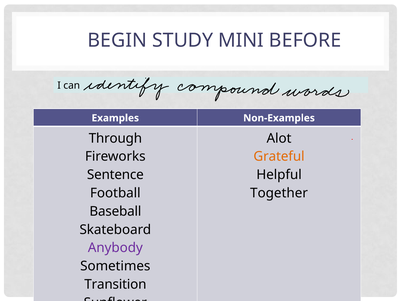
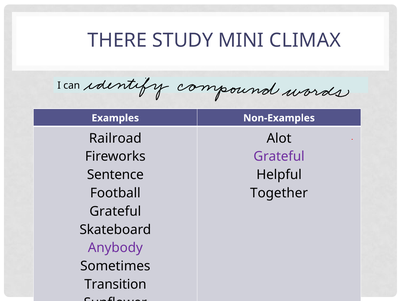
BEGIN: BEGIN -> THERE
BEFORE: BEFORE -> CLIMAX
Through: Through -> Railroad
Grateful at (279, 156) colour: orange -> purple
Baseball at (115, 211): Baseball -> Grateful
